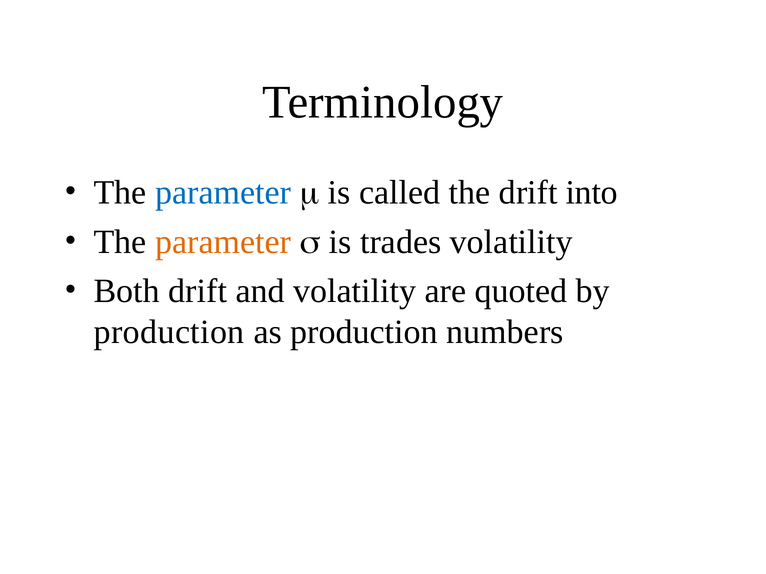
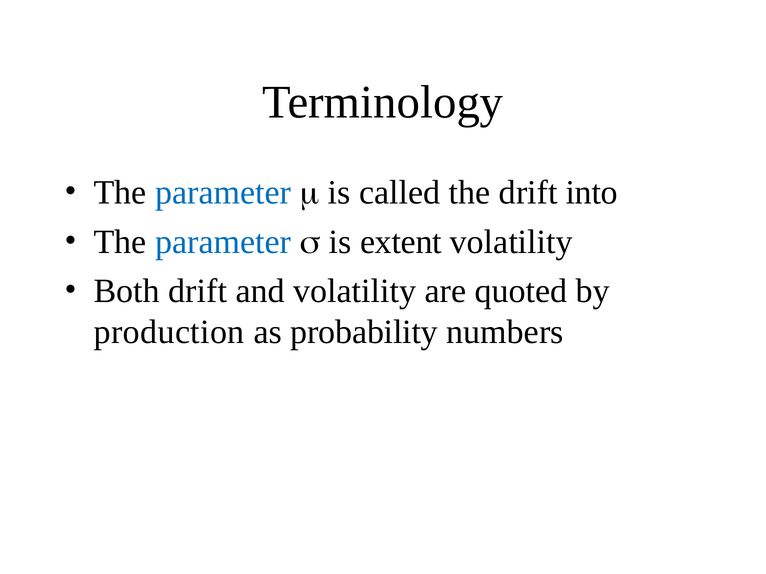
parameter at (223, 242) colour: orange -> blue
trades: trades -> extent
as production: production -> probability
